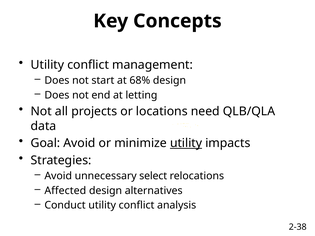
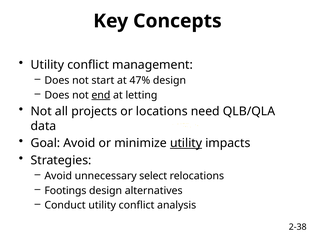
68%: 68% -> 47%
end underline: none -> present
Affected: Affected -> Footings
